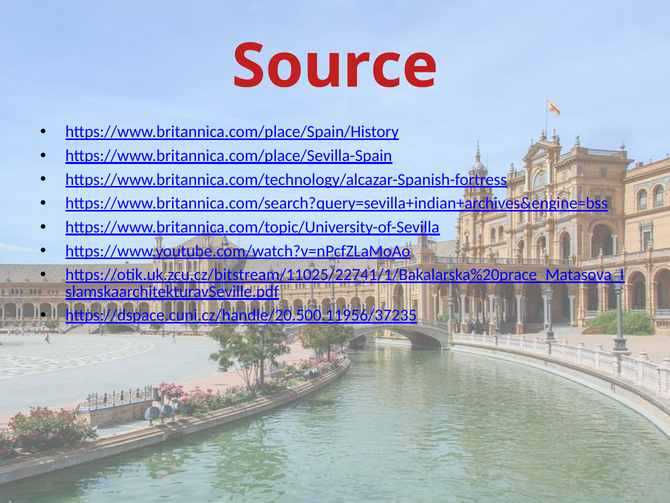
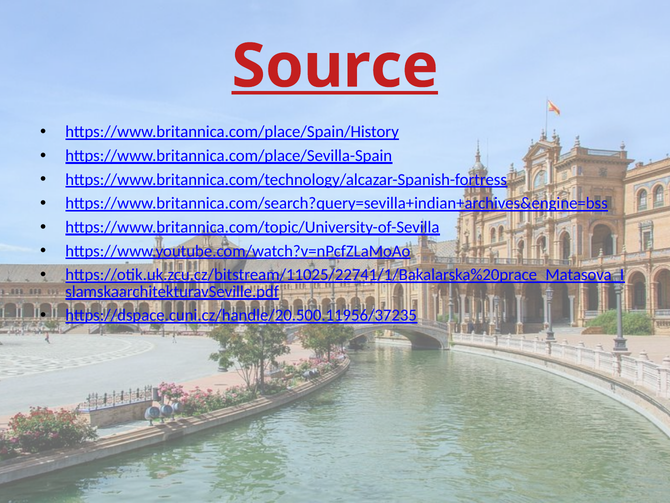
Source underline: none -> present
